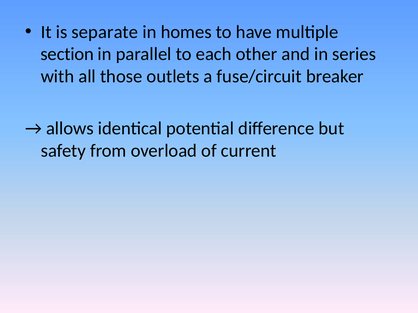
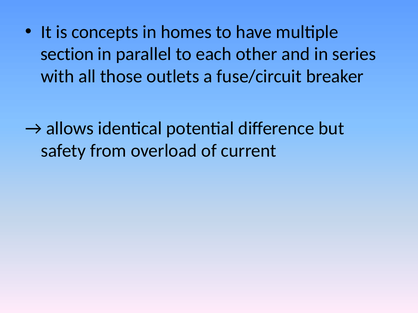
separate: separate -> concepts
